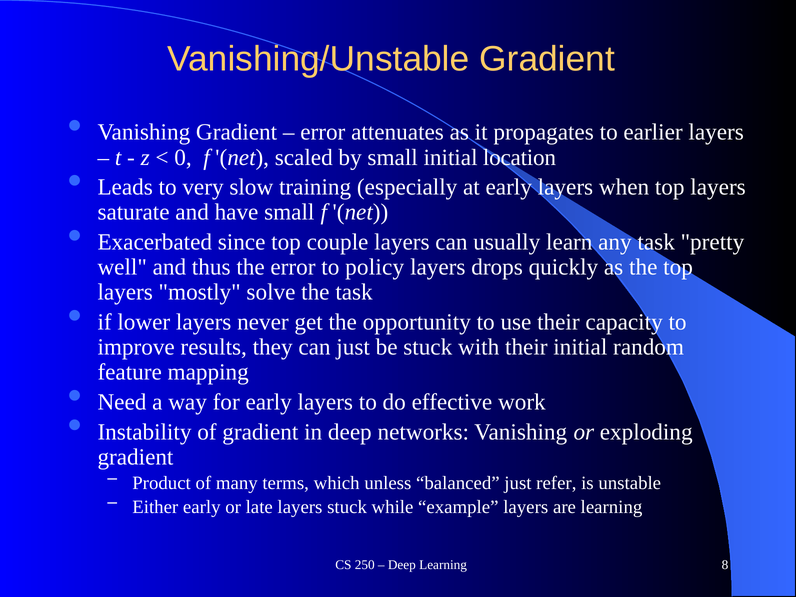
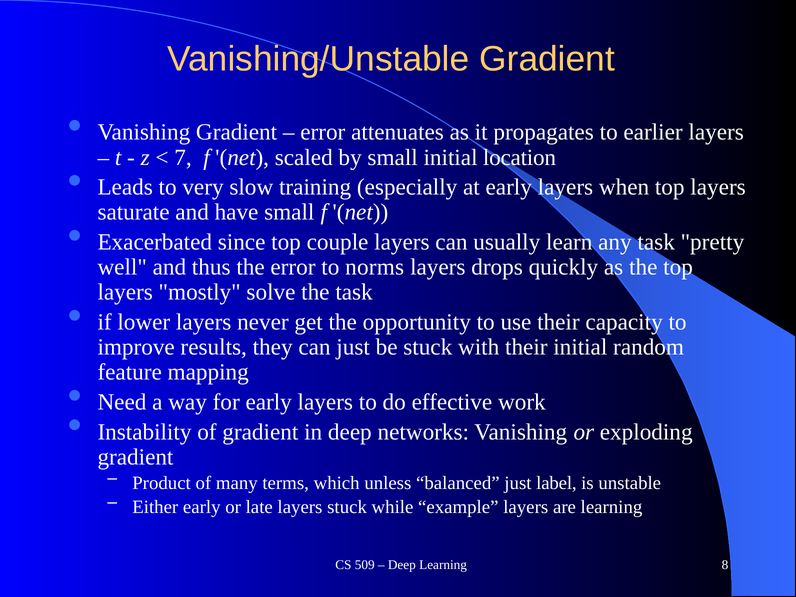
0: 0 -> 7
policy: policy -> norms
refer: refer -> label
250: 250 -> 509
